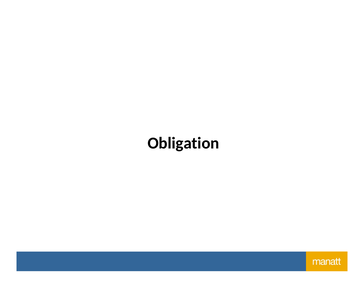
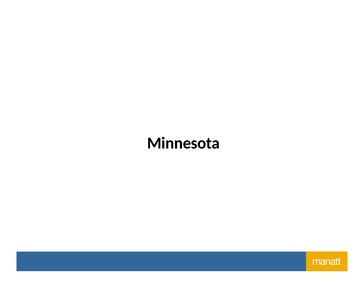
Obligation: Obligation -> Minnesota
